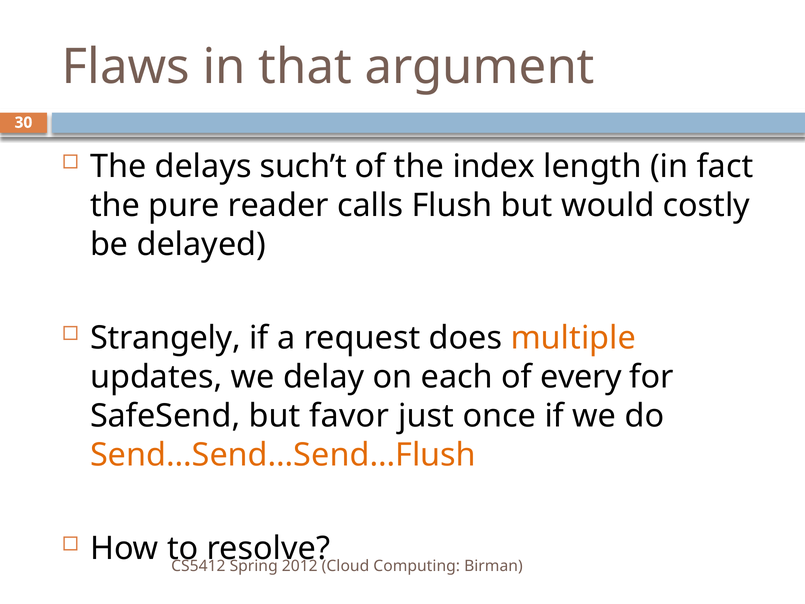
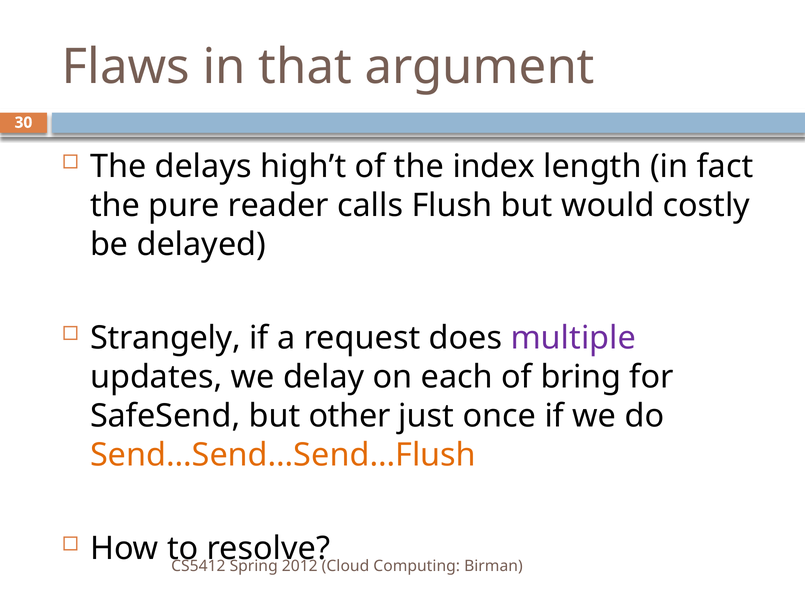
such’t: such’t -> high’t
multiple colour: orange -> purple
every: every -> bring
favor: favor -> other
